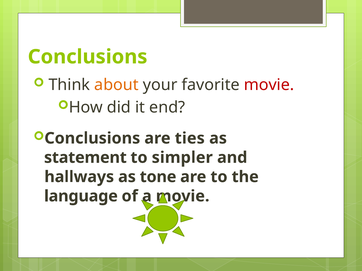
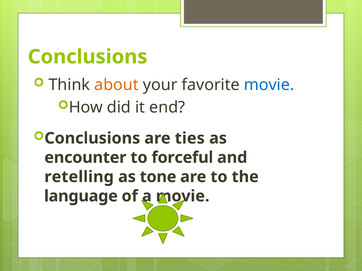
movie at (269, 85) colour: red -> blue
statement: statement -> encounter
simpler: simpler -> forceful
hallways: hallways -> retelling
